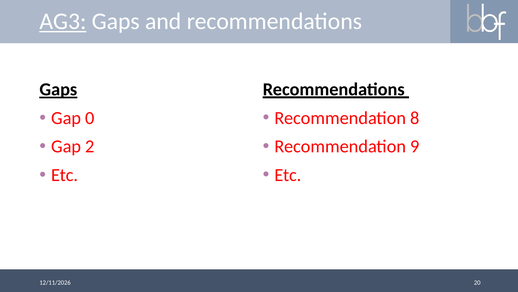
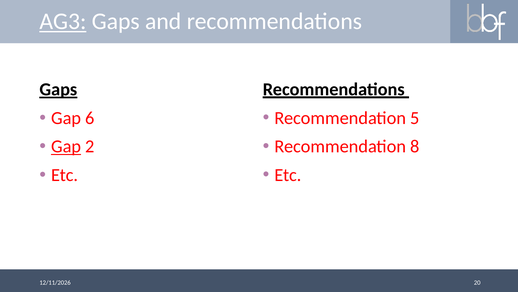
0: 0 -> 6
8: 8 -> 5
Gap at (66, 146) underline: none -> present
9: 9 -> 8
